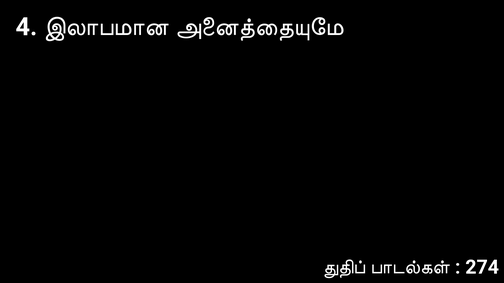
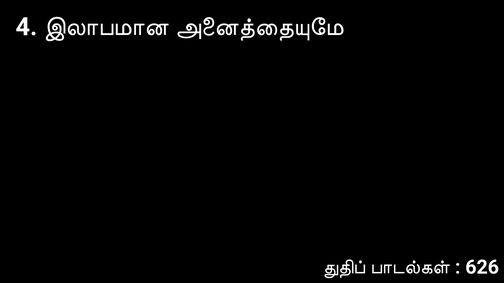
274: 274 -> 626
